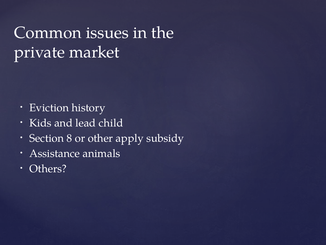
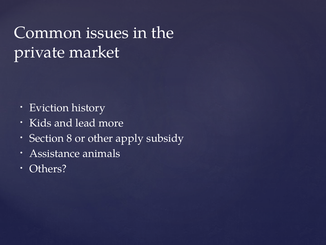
child: child -> more
